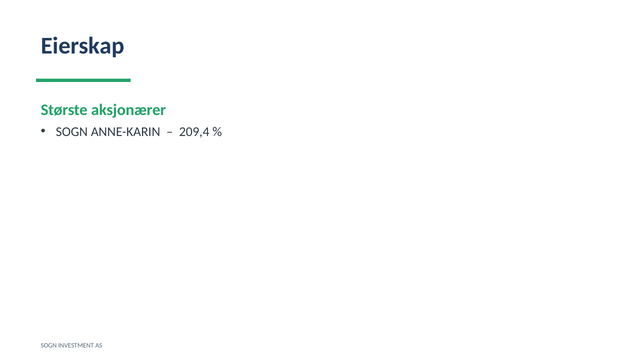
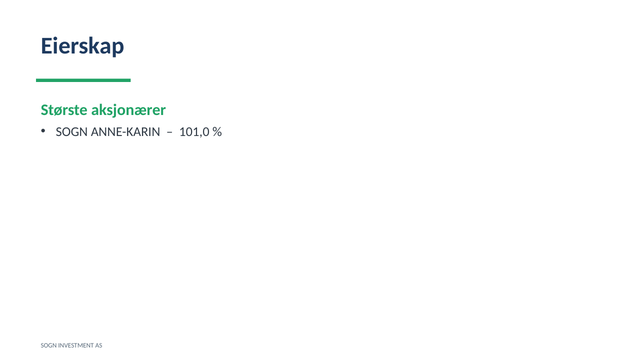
209,4: 209,4 -> 101,0
